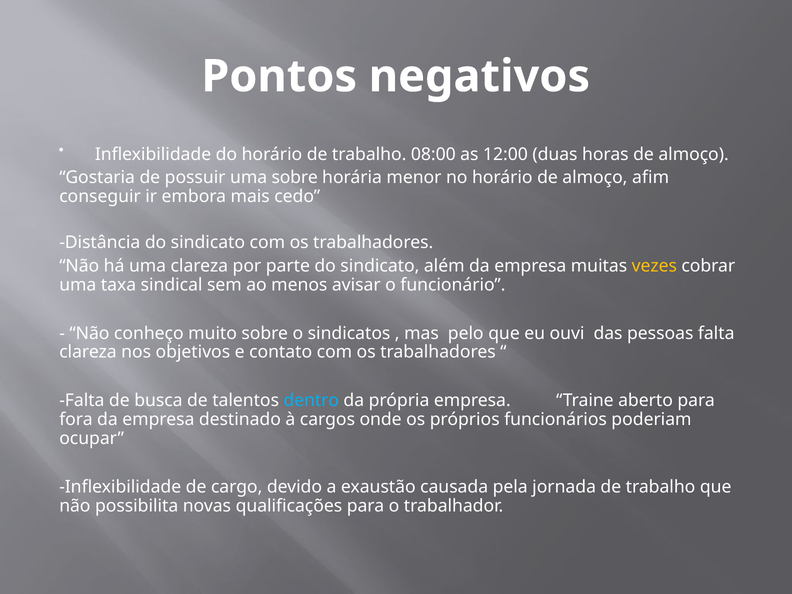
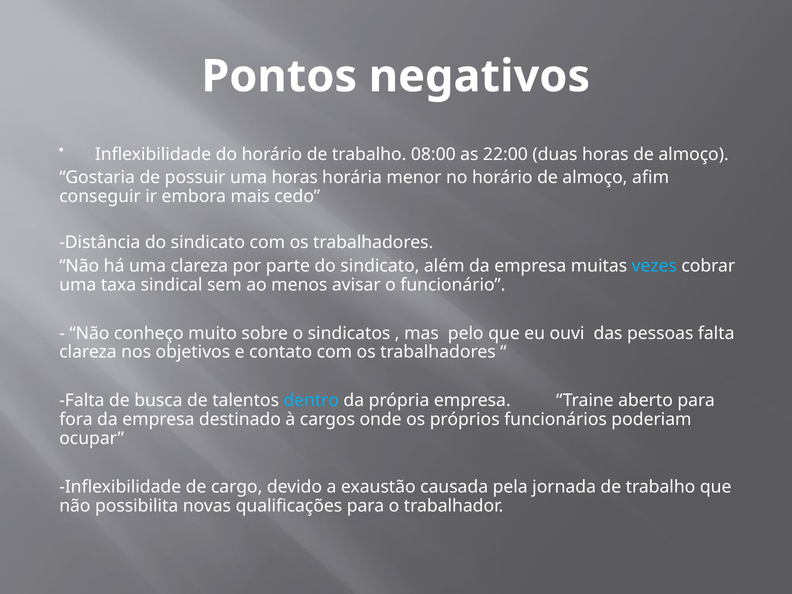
12:00: 12:00 -> 22:00
uma sobre: sobre -> horas
vezes colour: yellow -> light blue
